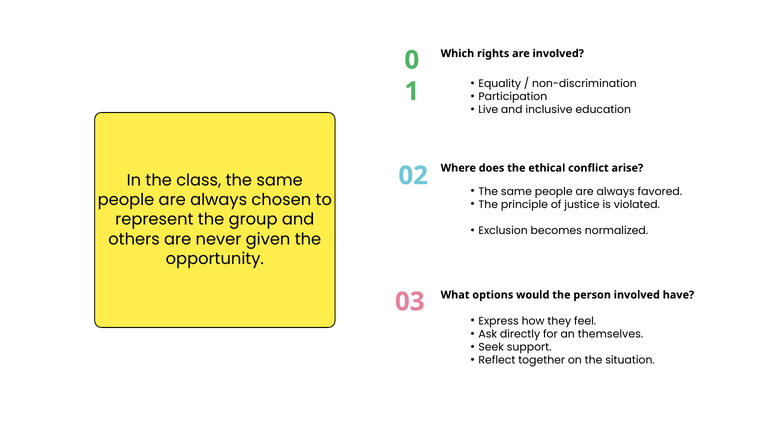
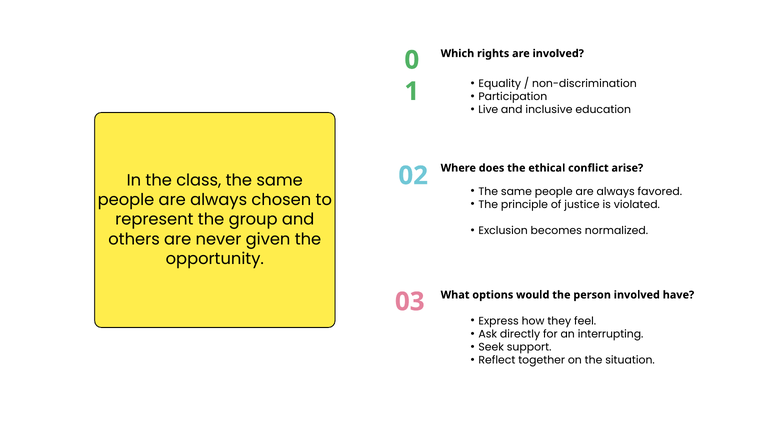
themselves: themselves -> interrupting
